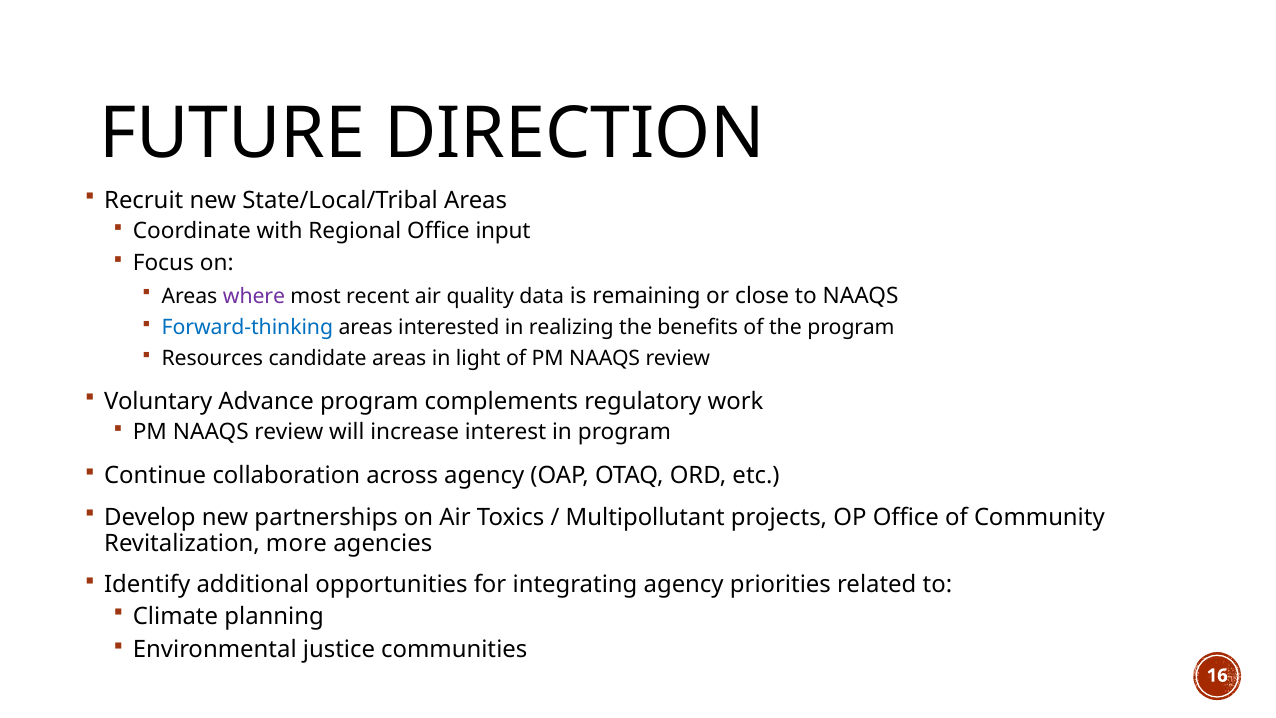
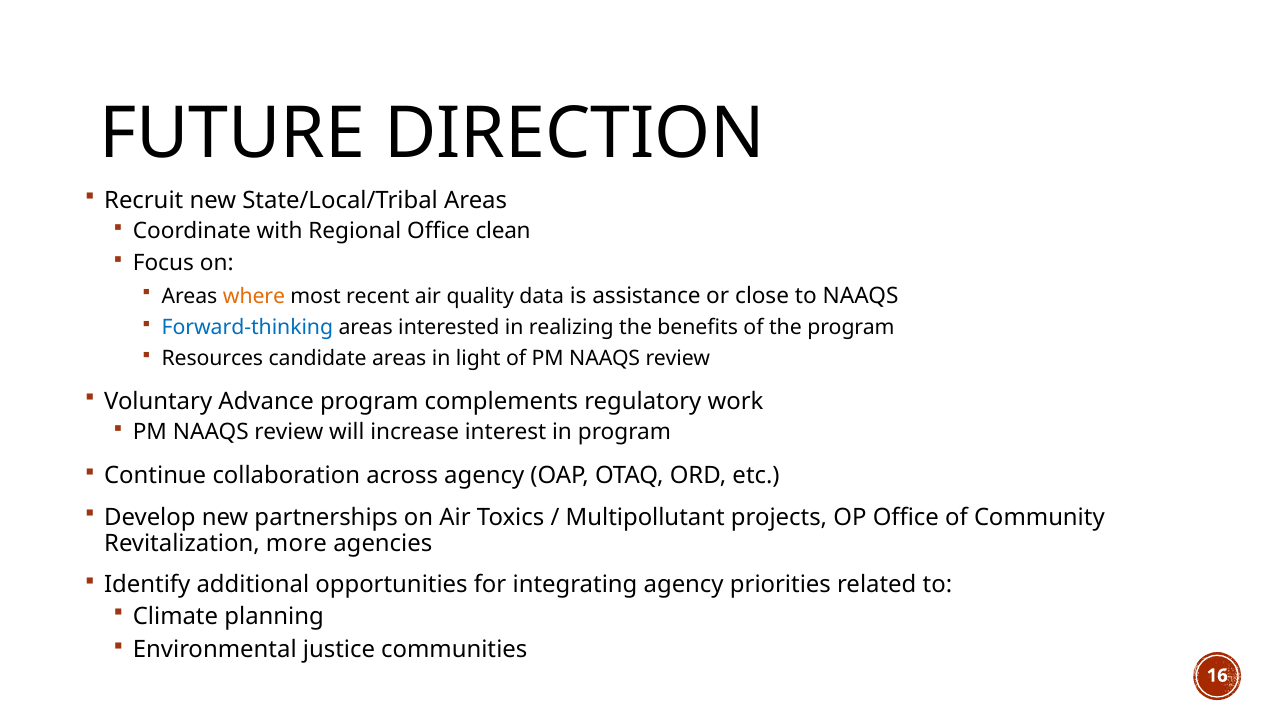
input: input -> clean
where colour: purple -> orange
remaining: remaining -> assistance
